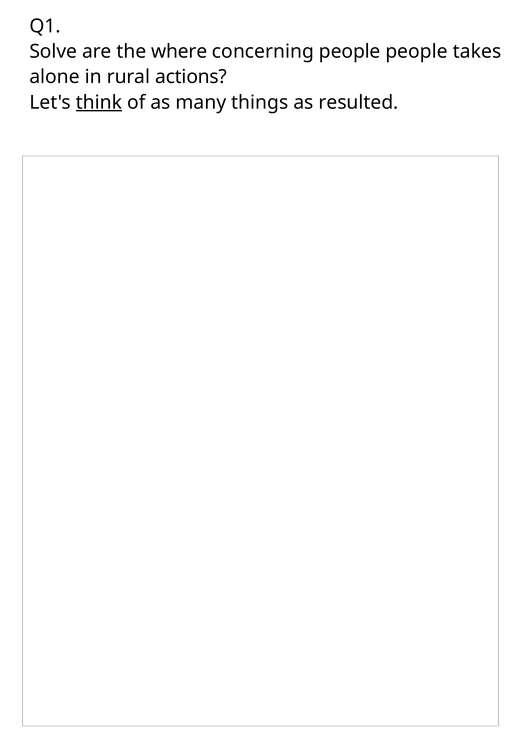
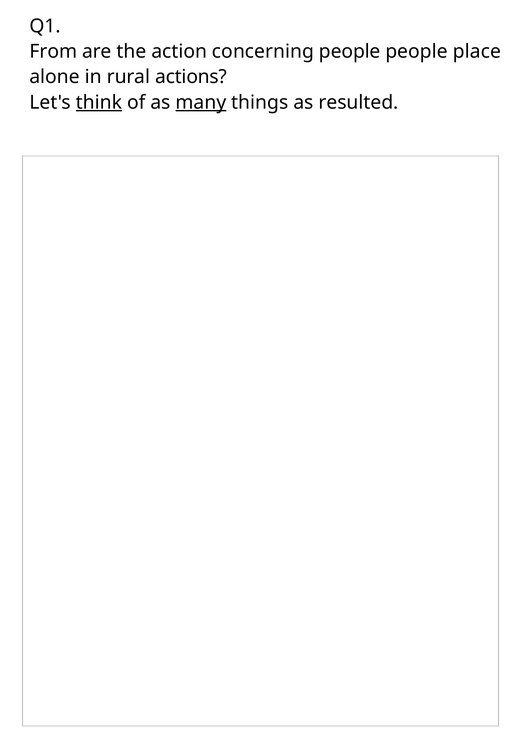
Solve: Solve -> From
where: where -> action
takes: takes -> place
many underline: none -> present
